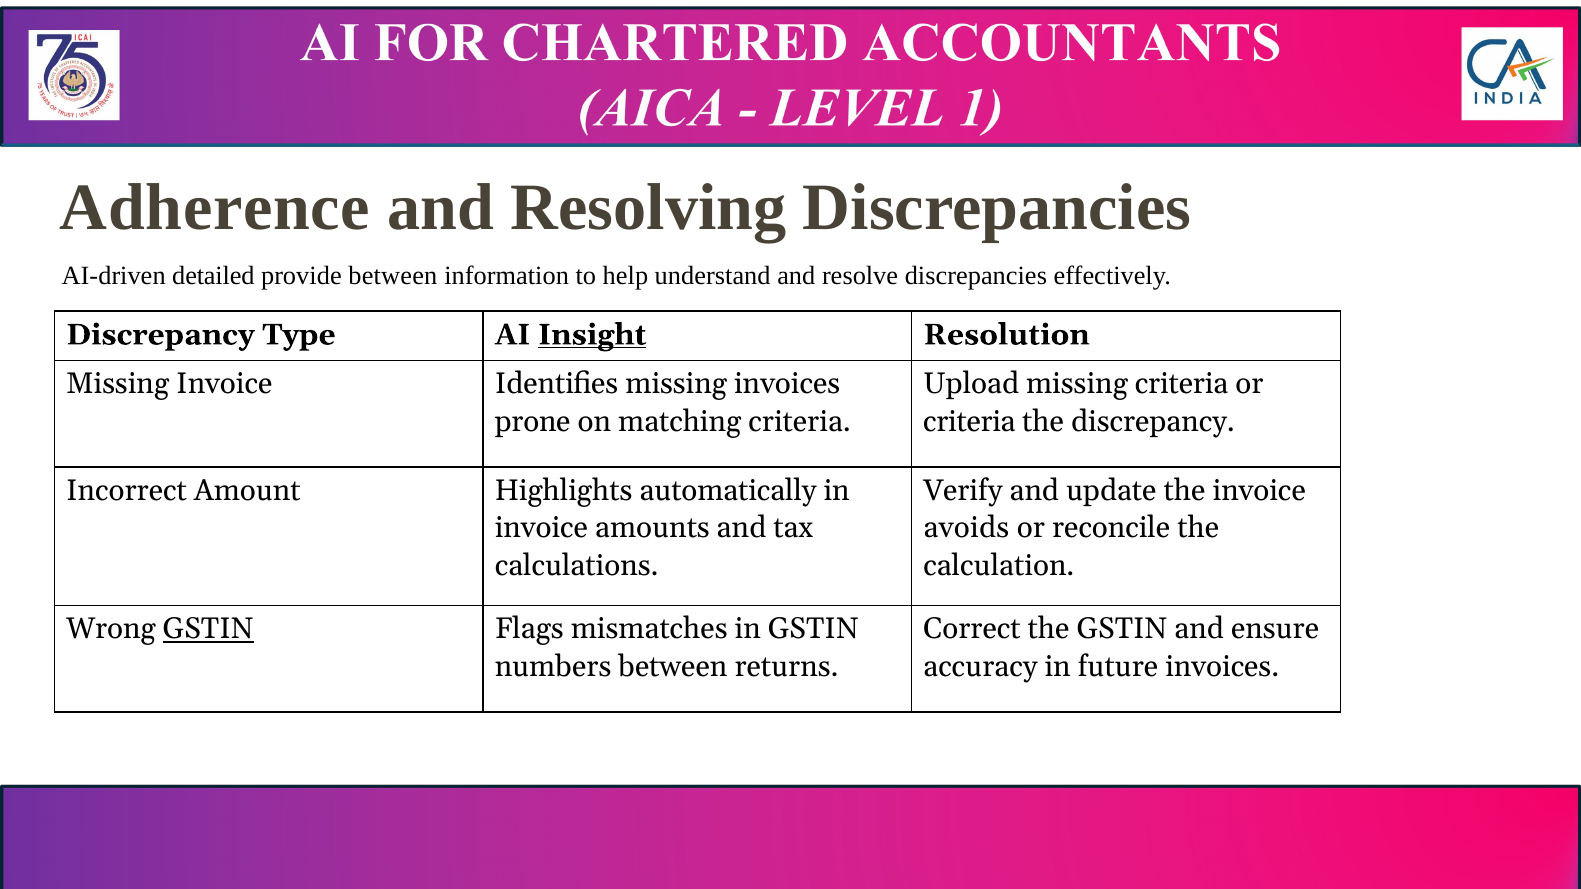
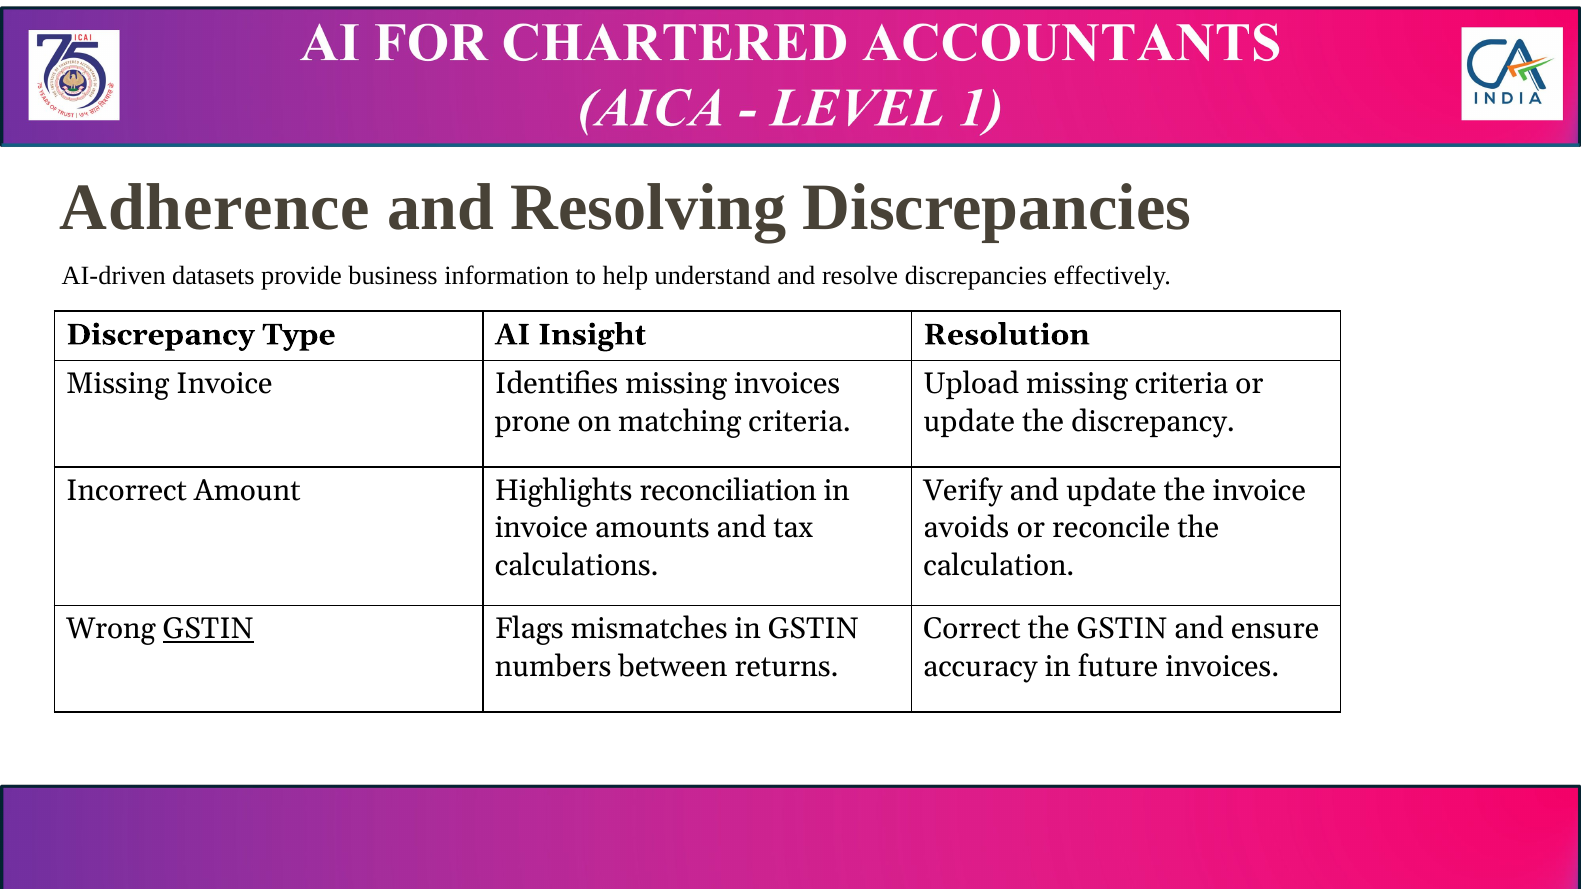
detailed: detailed -> datasets
provide between: between -> business
Insight underline: present -> none
criteria at (969, 422): criteria -> update
automatically: automatically -> reconciliation
